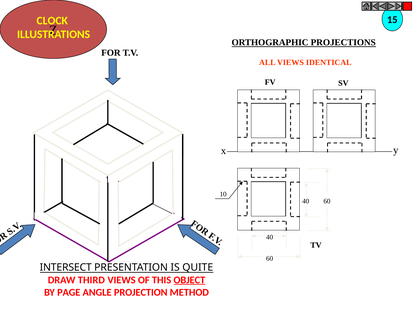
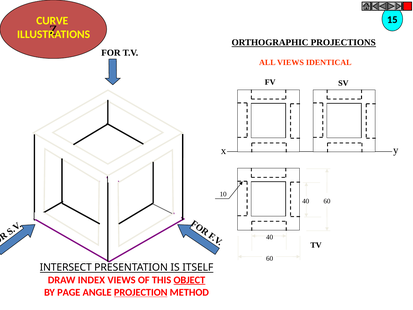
CLOCK: CLOCK -> CURVE
QUITE: QUITE -> ITSELF
THIRD: THIRD -> INDEX
PROJECTION underline: none -> present
